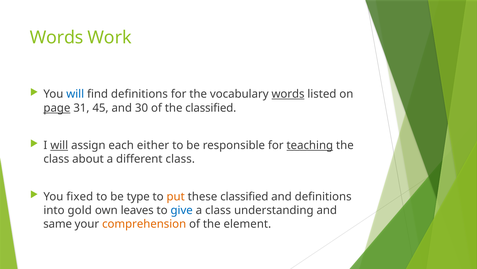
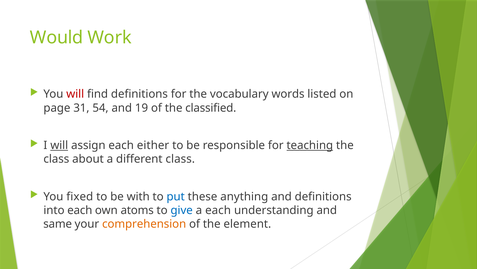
Words at (57, 38): Words -> Would
will at (75, 94) colour: blue -> red
words at (288, 94) underline: present -> none
page underline: present -> none
45: 45 -> 54
30: 30 -> 19
type: type -> with
put colour: orange -> blue
these classified: classified -> anything
into gold: gold -> each
leaves: leaves -> atoms
a class: class -> each
